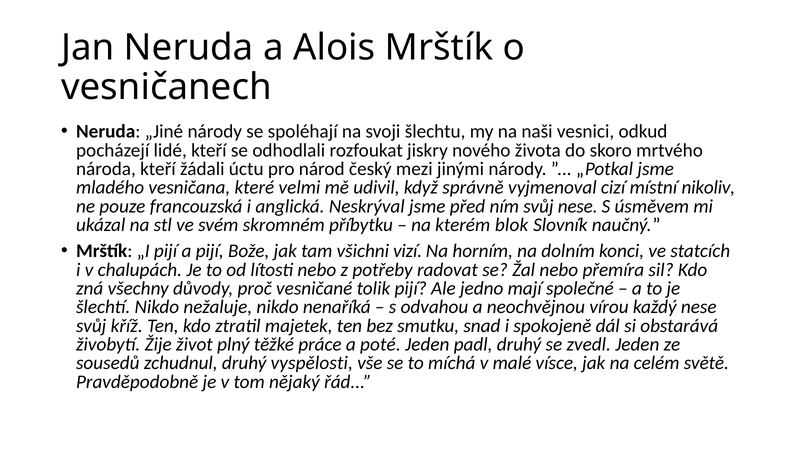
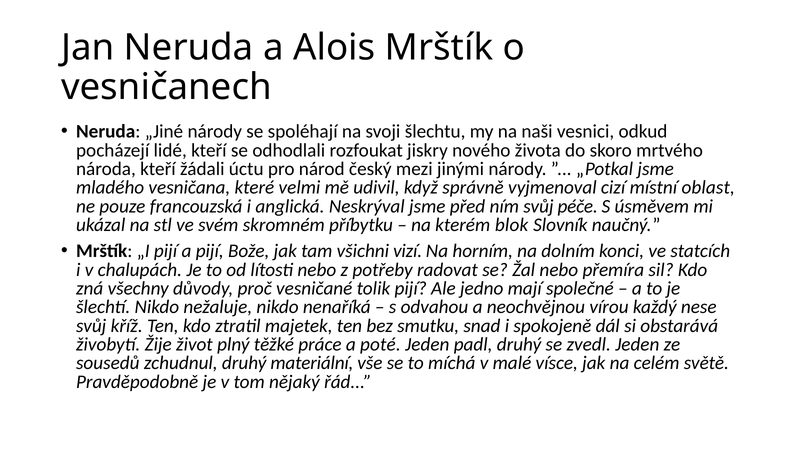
nikoliv: nikoliv -> oblast
svůj nese: nese -> péče
vyspělosti: vyspělosti -> materiální
